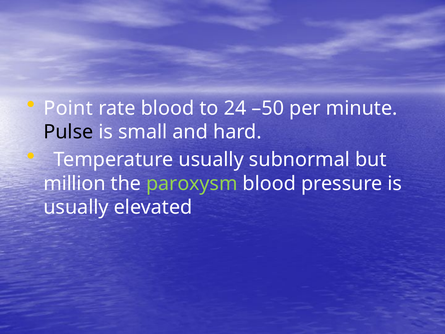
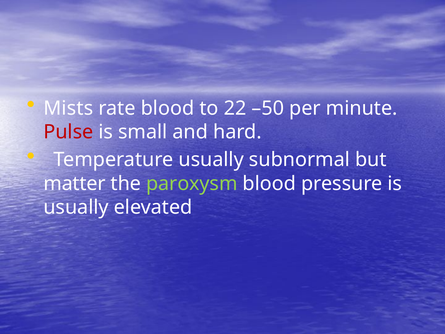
Point: Point -> Mists
24: 24 -> 22
Pulse colour: black -> red
million: million -> matter
